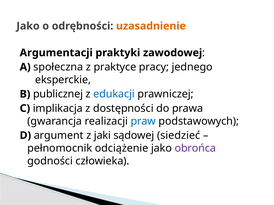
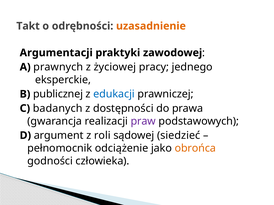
Jako at (28, 26): Jako -> Takt
społeczna: społeczna -> prawnych
praktyce: praktyce -> życiowej
implikacja: implikacja -> badanych
praw colour: blue -> purple
jaki: jaki -> roli
obrońca colour: purple -> orange
